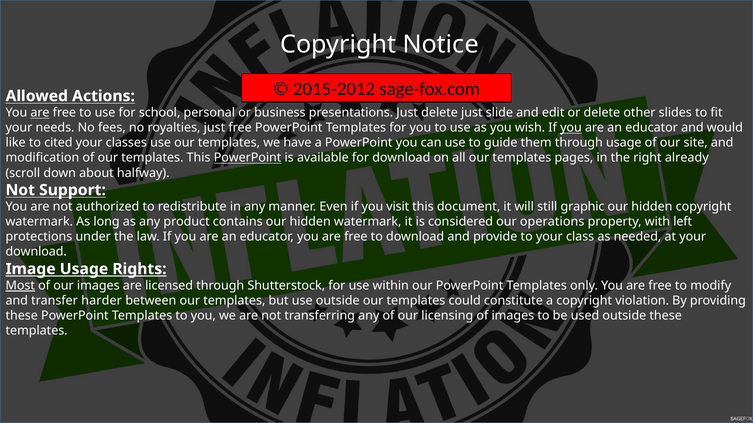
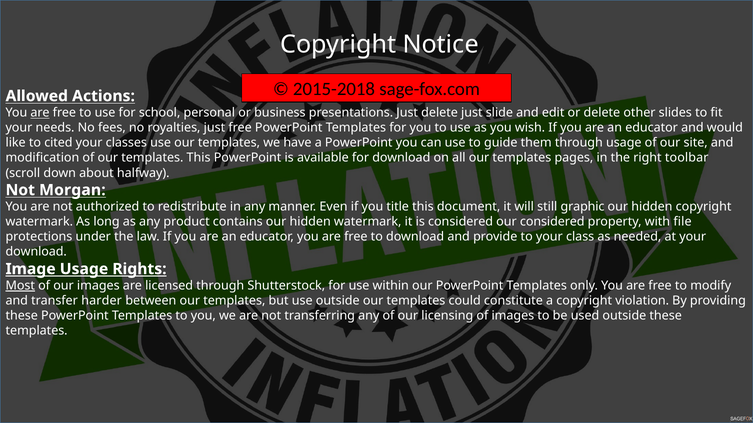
2015-2012: 2015-2012 -> 2015-2018
you at (571, 128) underline: present -> none
PowerPoint at (248, 158) underline: present -> none
already: already -> toolbar
Support: Support -> Morgan
visit: visit -> title
our operations: operations -> considered
left: left -> file
